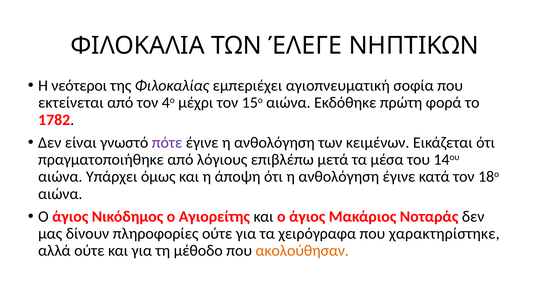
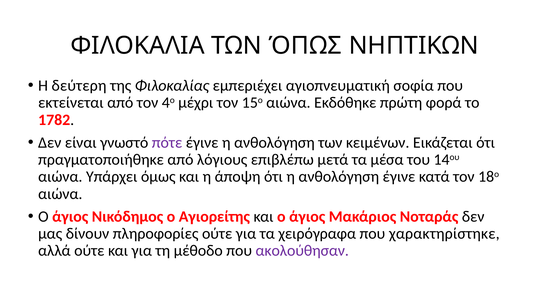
ΈΛΕΓΕ: ΈΛΕΓΕ -> ΌΠΩΣ
νεότεροι: νεότεροι -> δεύτερη
ακολούθησαν colour: orange -> purple
